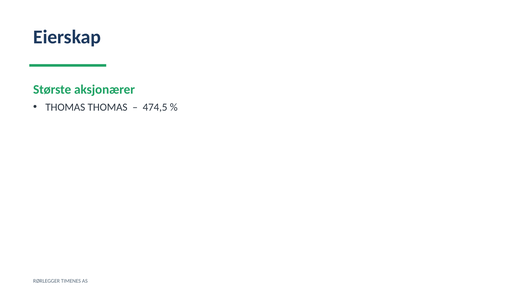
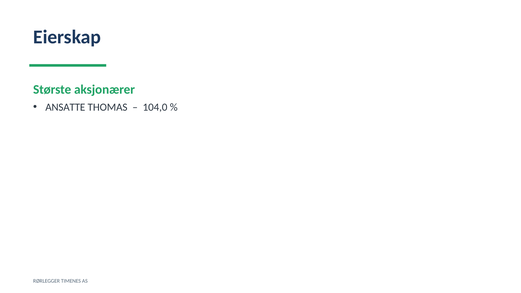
THOMAS at (65, 107): THOMAS -> ANSATTE
474,5: 474,5 -> 104,0
